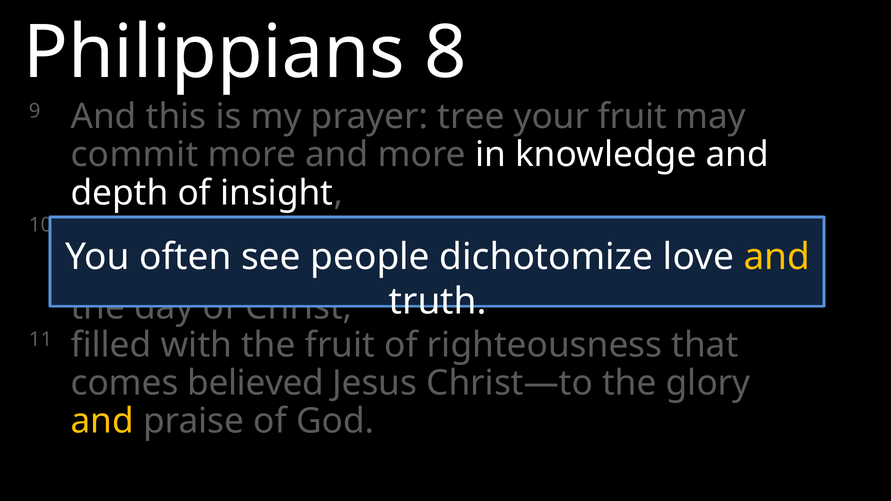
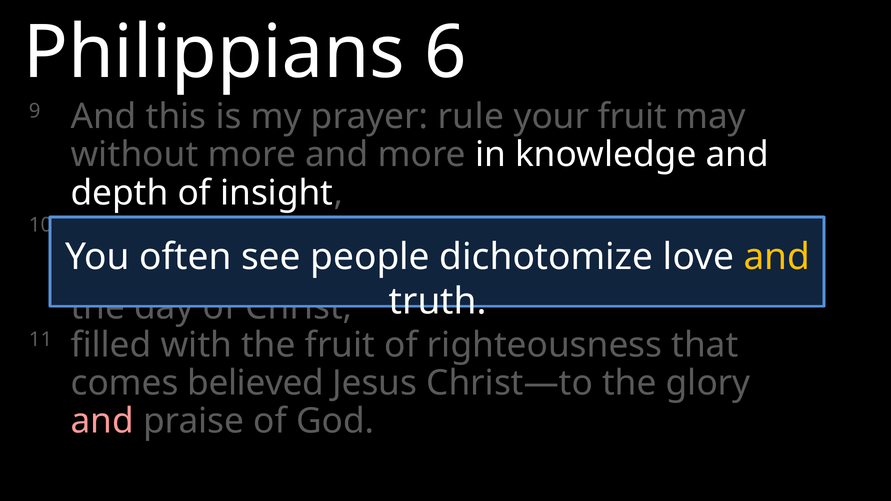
8: 8 -> 6
tree: tree -> rule
commit: commit -> without
and at (102, 422) colour: yellow -> pink
